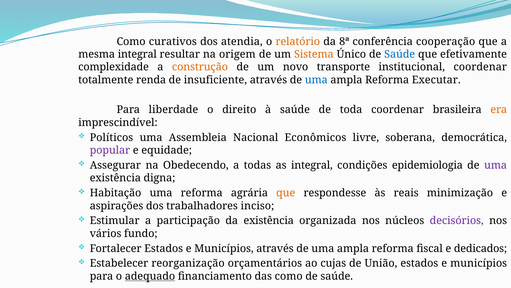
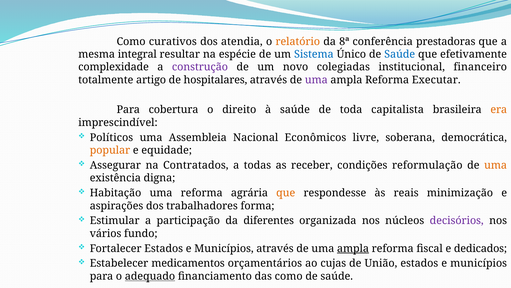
cooperação: cooperação -> prestadoras
origem: origem -> espécie
Sistema colour: orange -> blue
construção colour: orange -> purple
transporte: transporte -> colegiadas
institucional coordenar: coordenar -> financeiro
renda: renda -> artigo
insuficiente: insuficiente -> hospitalares
uma at (316, 80) colour: blue -> purple
liberdade: liberdade -> cobertura
toda coordenar: coordenar -> capitalista
popular colour: purple -> orange
Obedecendo: Obedecendo -> Contratados
as integral: integral -> receber
epidemiologia: epidemiologia -> reformulação
uma at (496, 165) colour: purple -> orange
inciso: inciso -> forma
da existência: existência -> diferentes
ampla at (353, 248) underline: none -> present
reorganização: reorganização -> medicamentos
